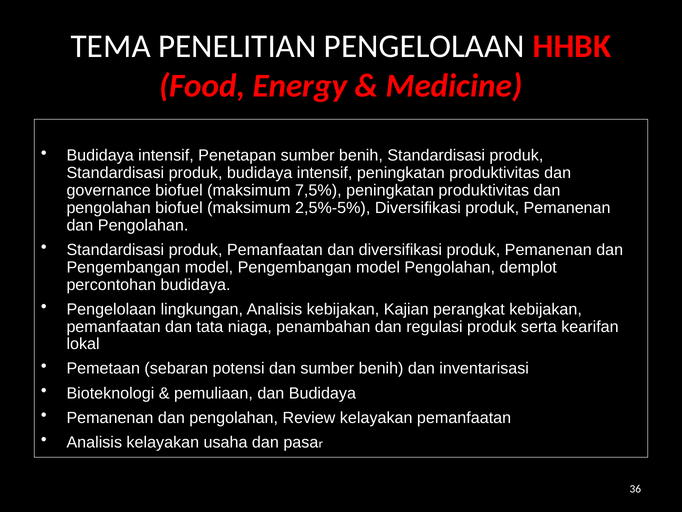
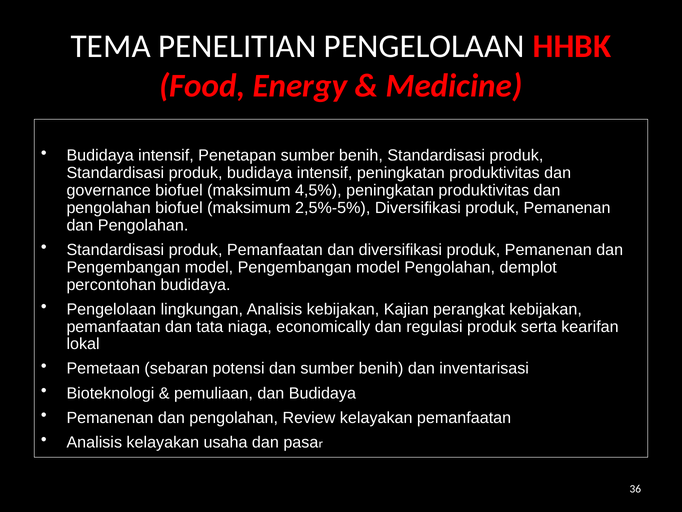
7,5%: 7,5% -> 4,5%
penambahan: penambahan -> economically
